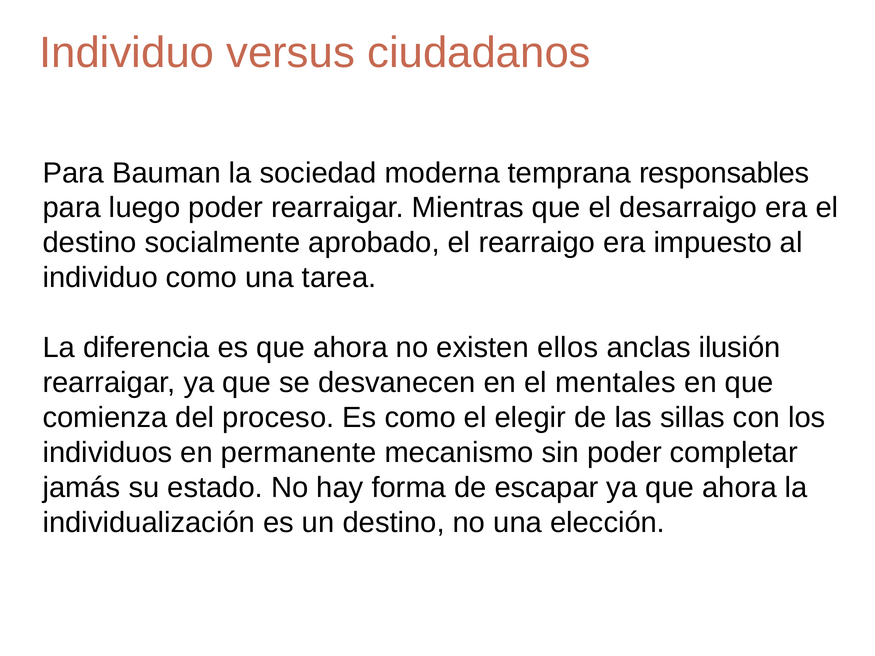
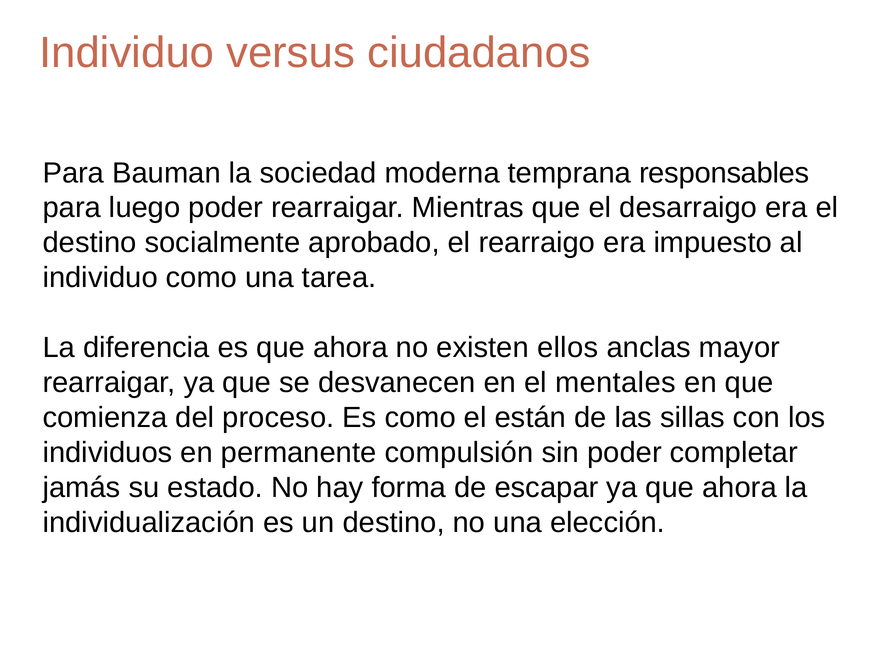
ilusión: ilusión -> mayor
elegir: elegir -> están
mecanismo: mecanismo -> compulsión
